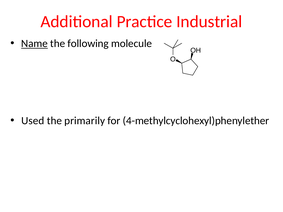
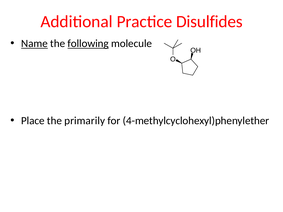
Industrial: Industrial -> Disulfides
following underline: none -> present
Used: Used -> Place
